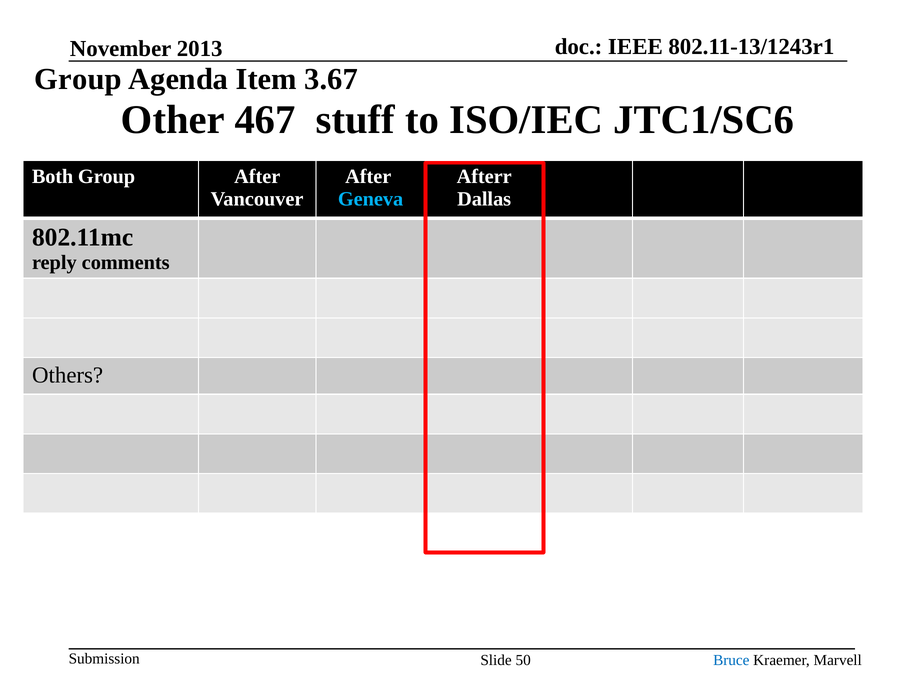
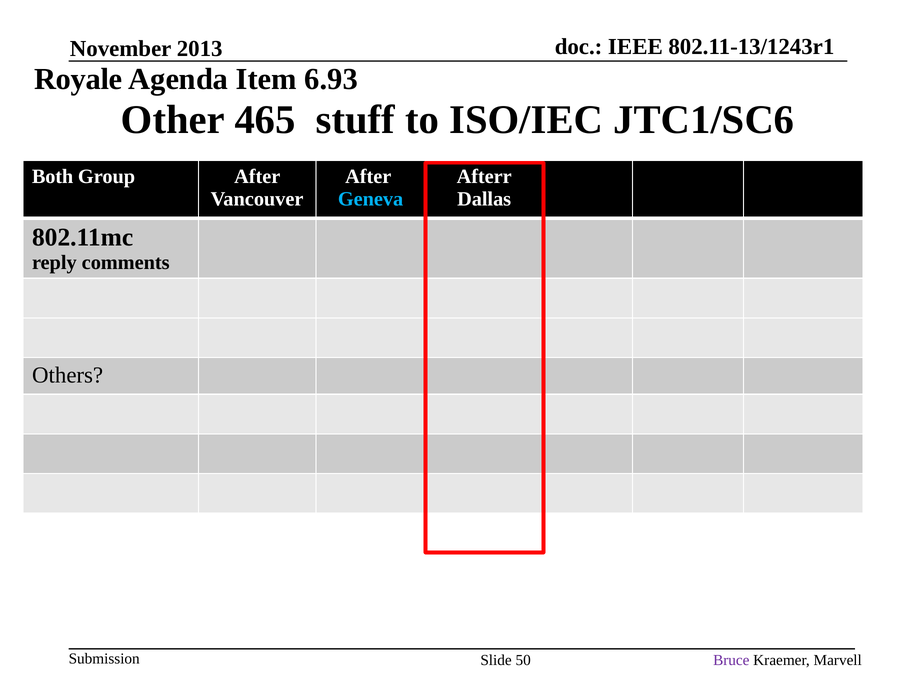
Group at (78, 79): Group -> Royale
3.67: 3.67 -> 6.93
467: 467 -> 465
Bruce colour: blue -> purple
